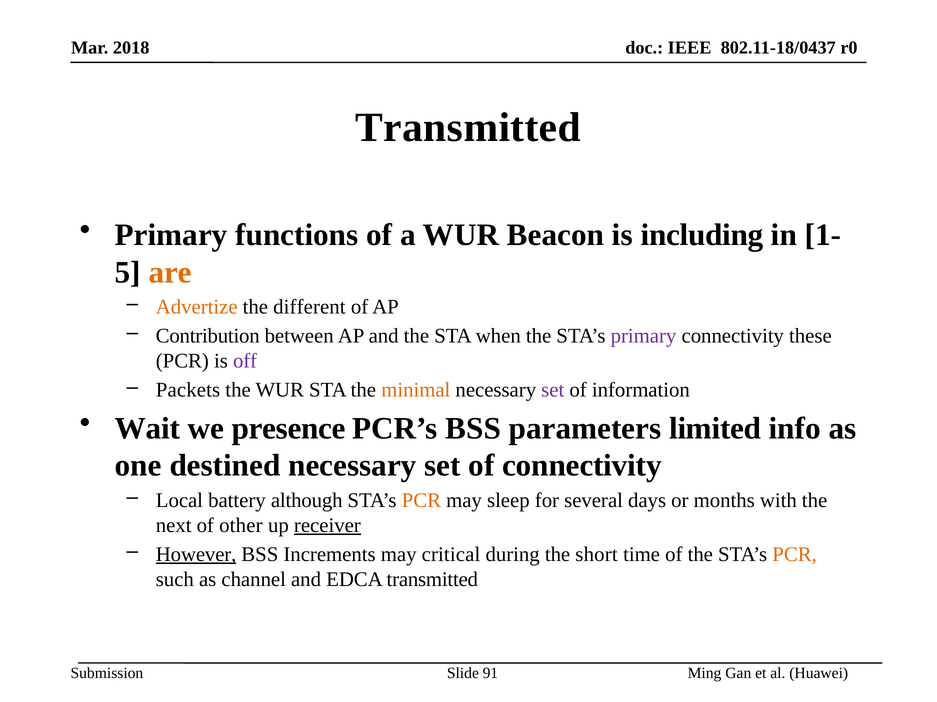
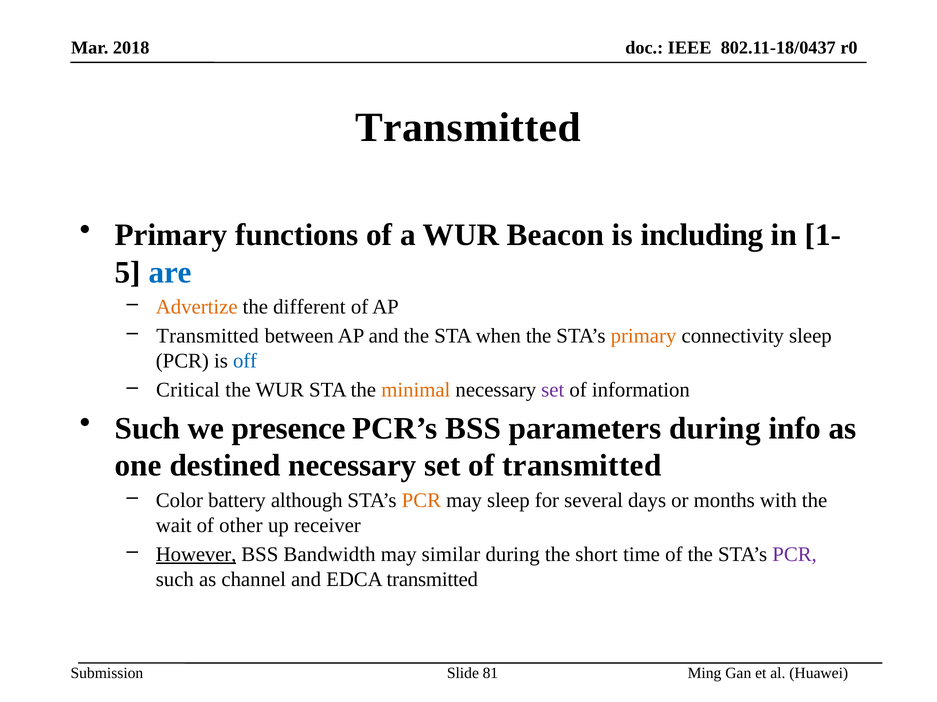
are colour: orange -> blue
Contribution at (208, 336): Contribution -> Transmitted
primary at (644, 336) colour: purple -> orange
connectivity these: these -> sleep
off colour: purple -> blue
Packets: Packets -> Critical
Wait at (148, 429): Wait -> Such
parameters limited: limited -> during
of connectivity: connectivity -> transmitted
Local: Local -> Color
next: next -> wait
receiver underline: present -> none
Increments: Increments -> Bandwidth
critical: critical -> similar
PCR at (795, 555) colour: orange -> purple
91: 91 -> 81
